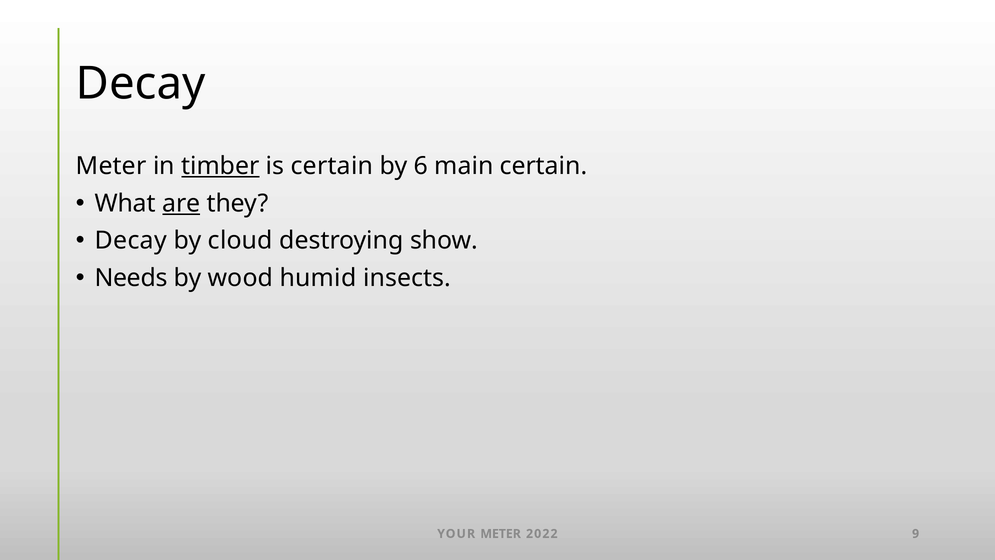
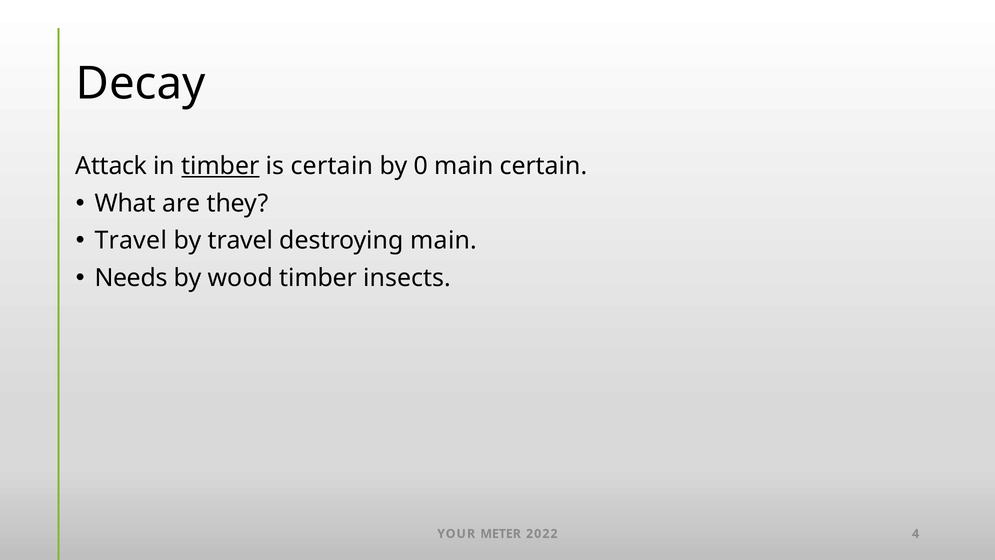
Meter at (111, 166): Meter -> Attack
6: 6 -> 0
are underline: present -> none
Decay at (131, 240): Decay -> Travel
by cloud: cloud -> travel
destroying show: show -> main
wood humid: humid -> timber
9: 9 -> 4
